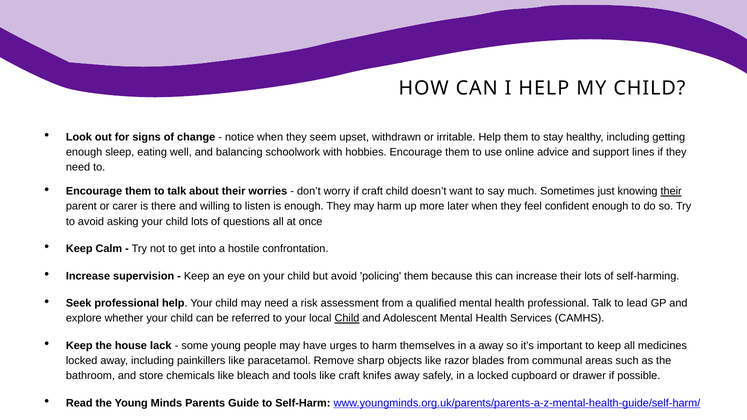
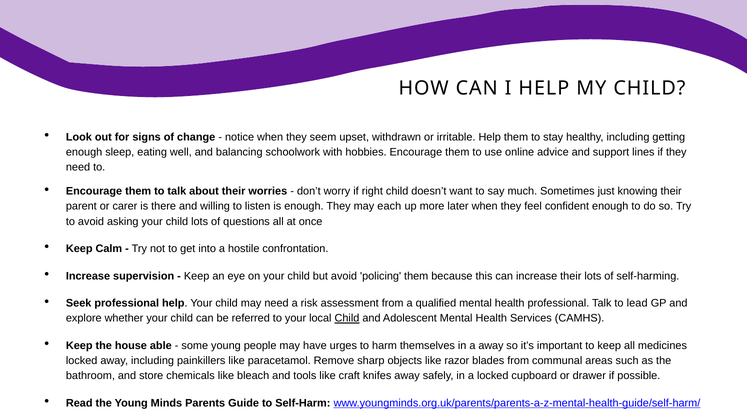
if craft: craft -> right
their at (671, 191) underline: present -> none
may harm: harm -> each
lack: lack -> able
